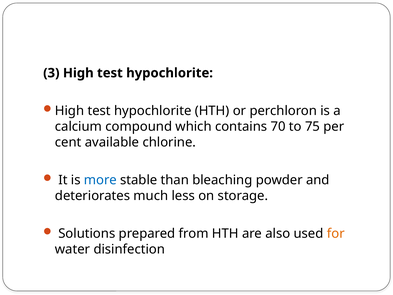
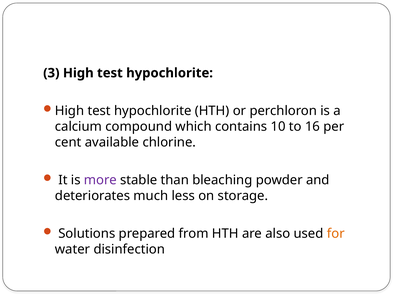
70: 70 -> 10
75: 75 -> 16
more colour: blue -> purple
